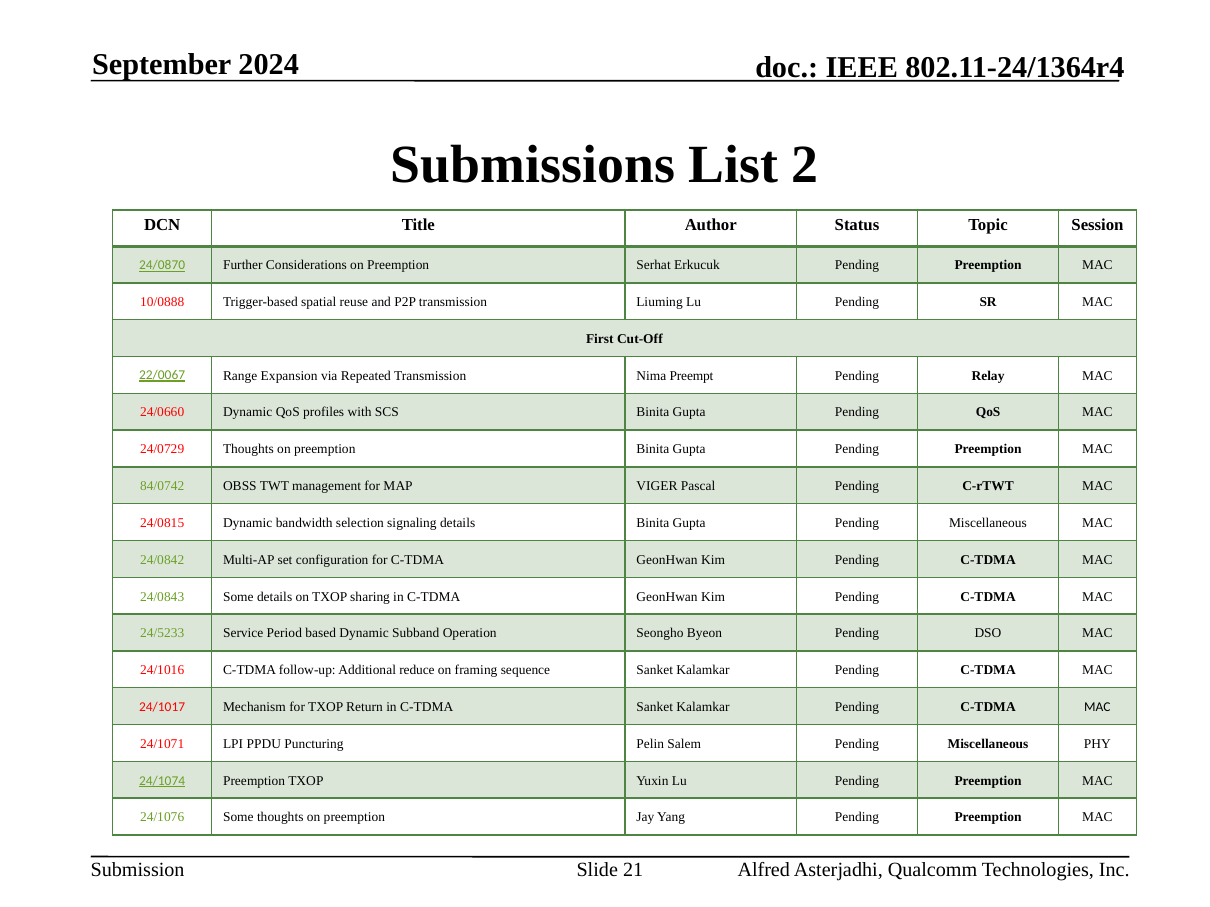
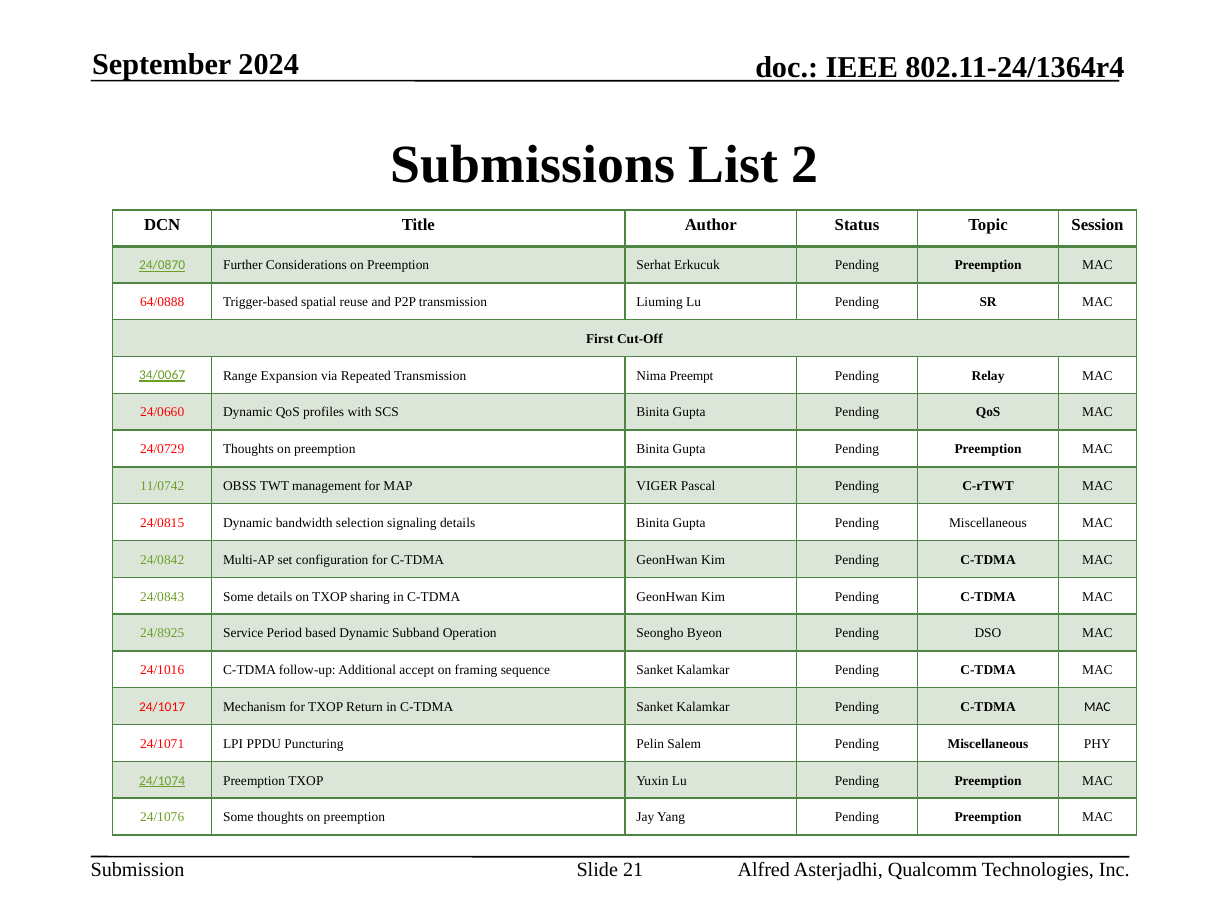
10/0888: 10/0888 -> 64/0888
22/0067: 22/0067 -> 34/0067
84/0742: 84/0742 -> 11/0742
24/5233: 24/5233 -> 24/8925
reduce: reduce -> accept
